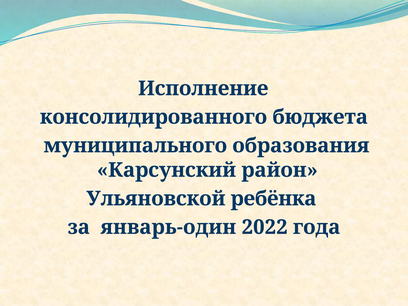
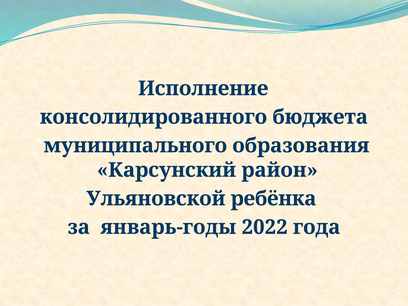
январь-один: январь-один -> январь-годы
